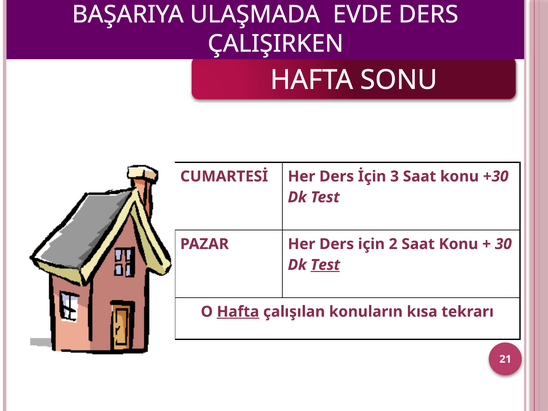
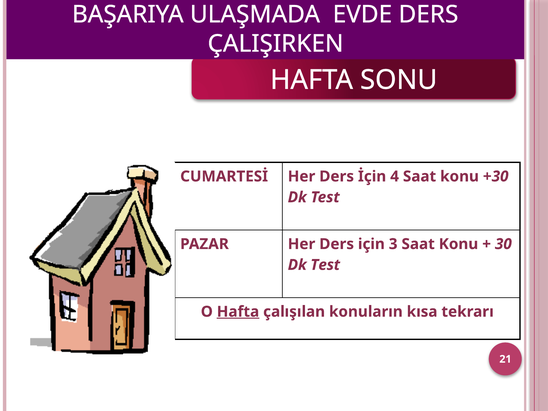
3: 3 -> 4
2: 2 -> 3
Test at (325, 265) underline: present -> none
